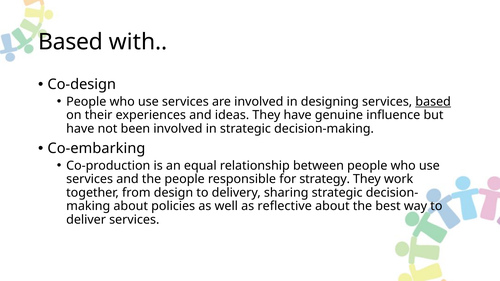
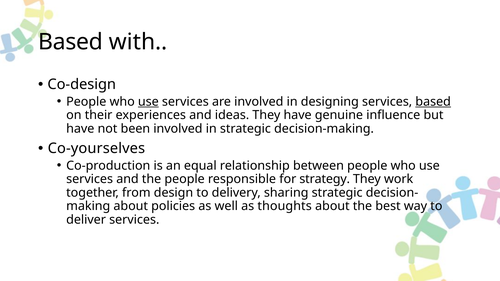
use at (148, 102) underline: none -> present
Co-embarking: Co-embarking -> Co-yourselves
reflective: reflective -> thoughts
